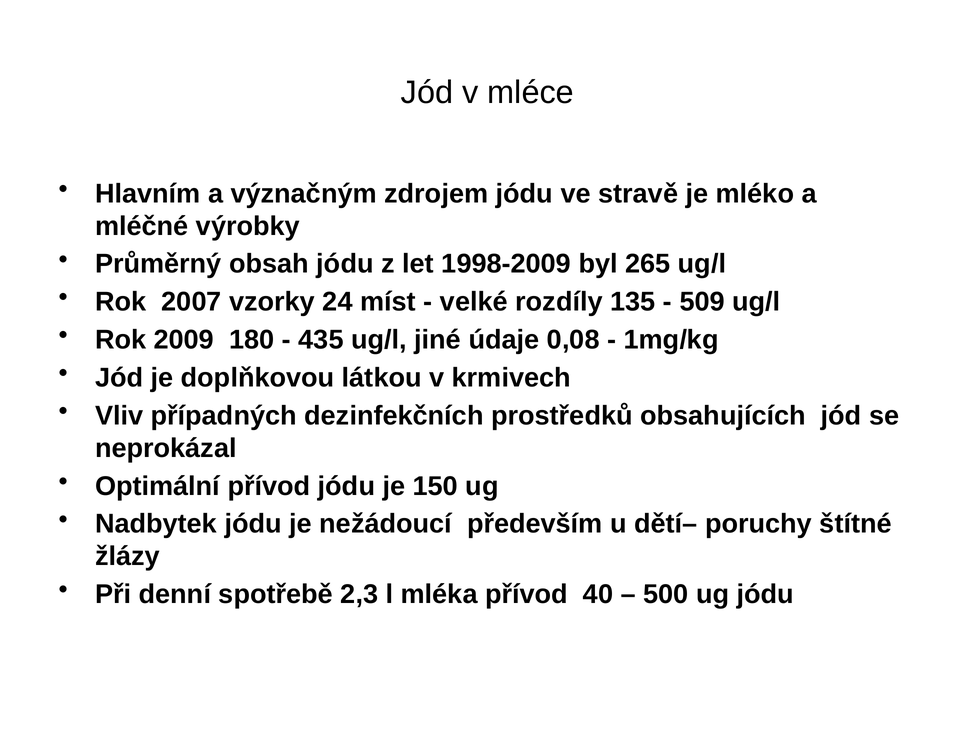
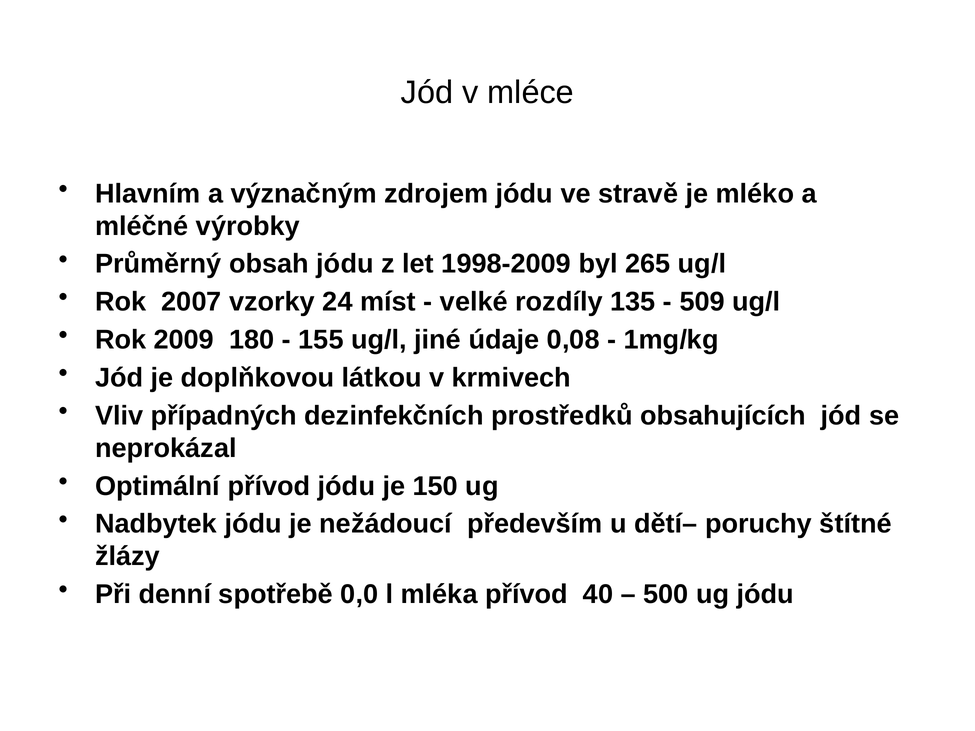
435: 435 -> 155
2,3: 2,3 -> 0,0
